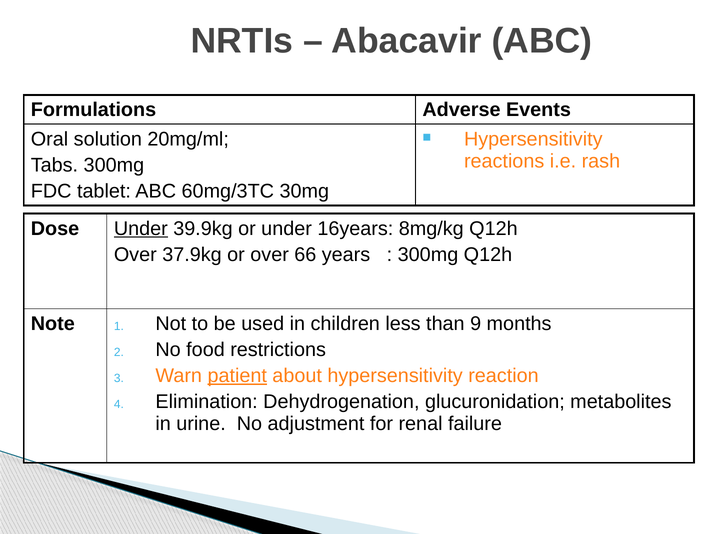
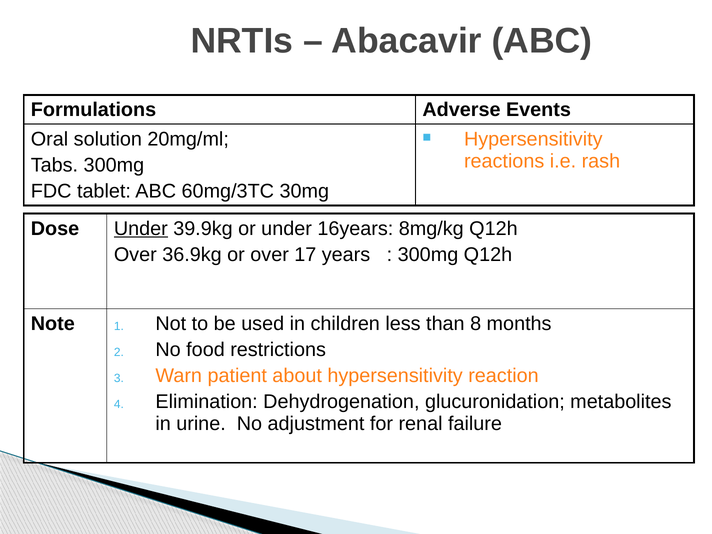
37.9kg: 37.9kg -> 36.9kg
66: 66 -> 17
9: 9 -> 8
patient underline: present -> none
